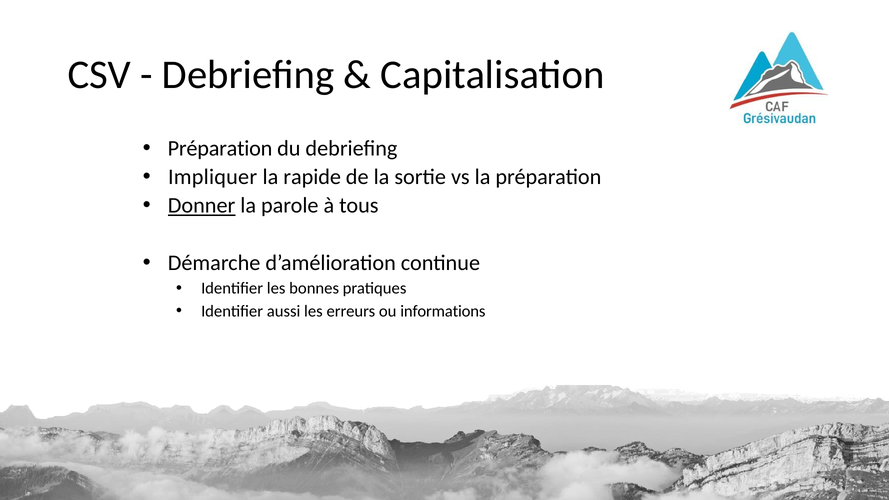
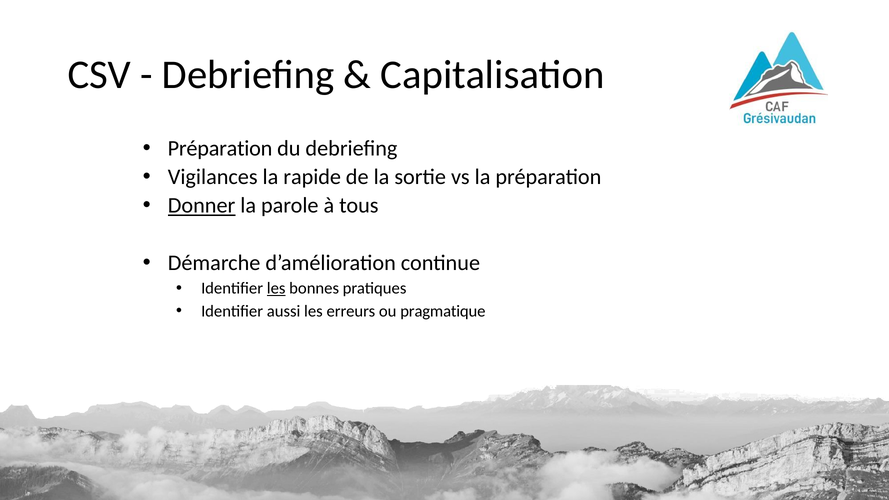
Impliquer: Impliquer -> Vigilances
les at (276, 288) underline: none -> present
informations: informations -> pragmatique
